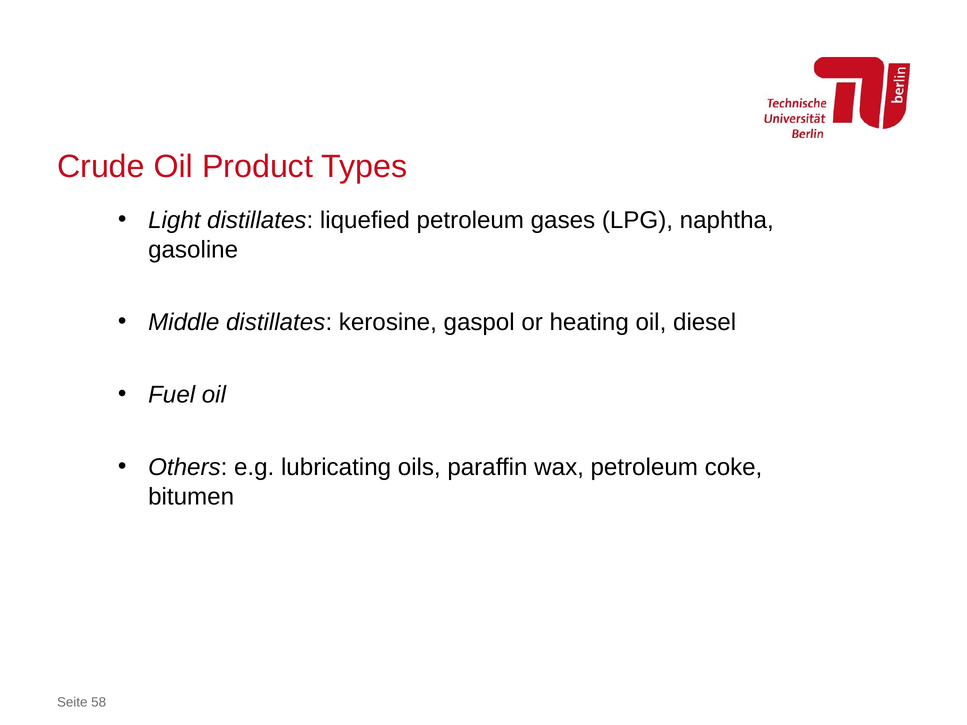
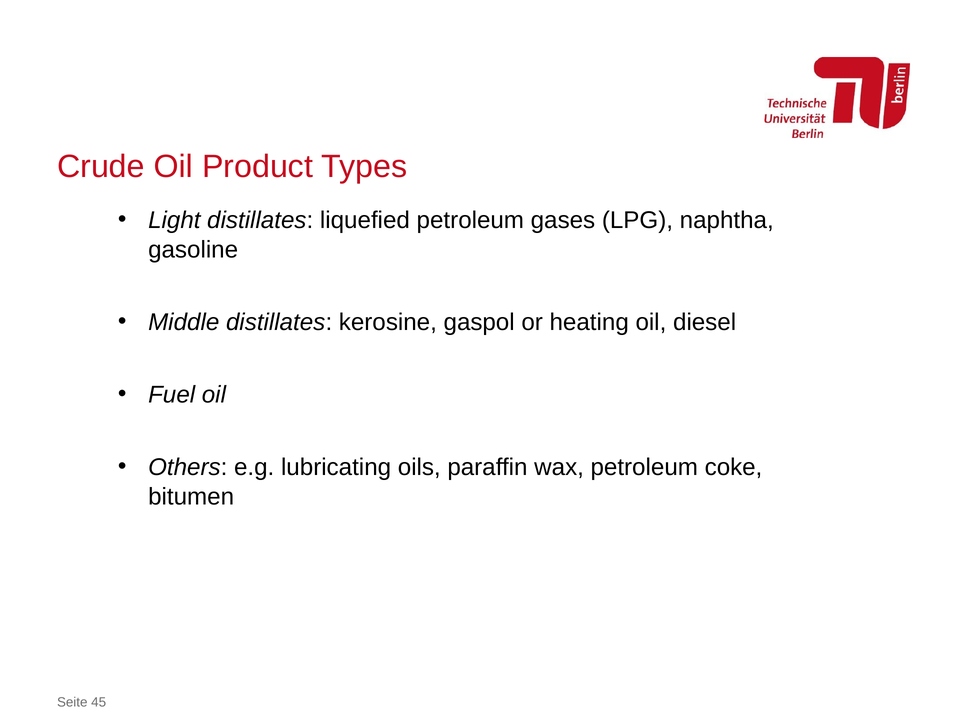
58: 58 -> 45
